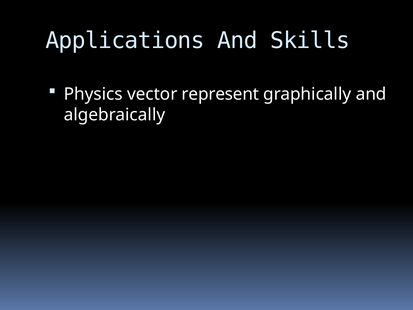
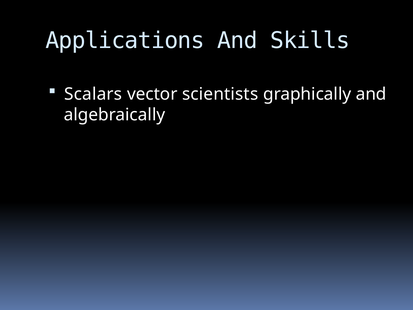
Physics: Physics -> Scalars
represent: represent -> scientists
